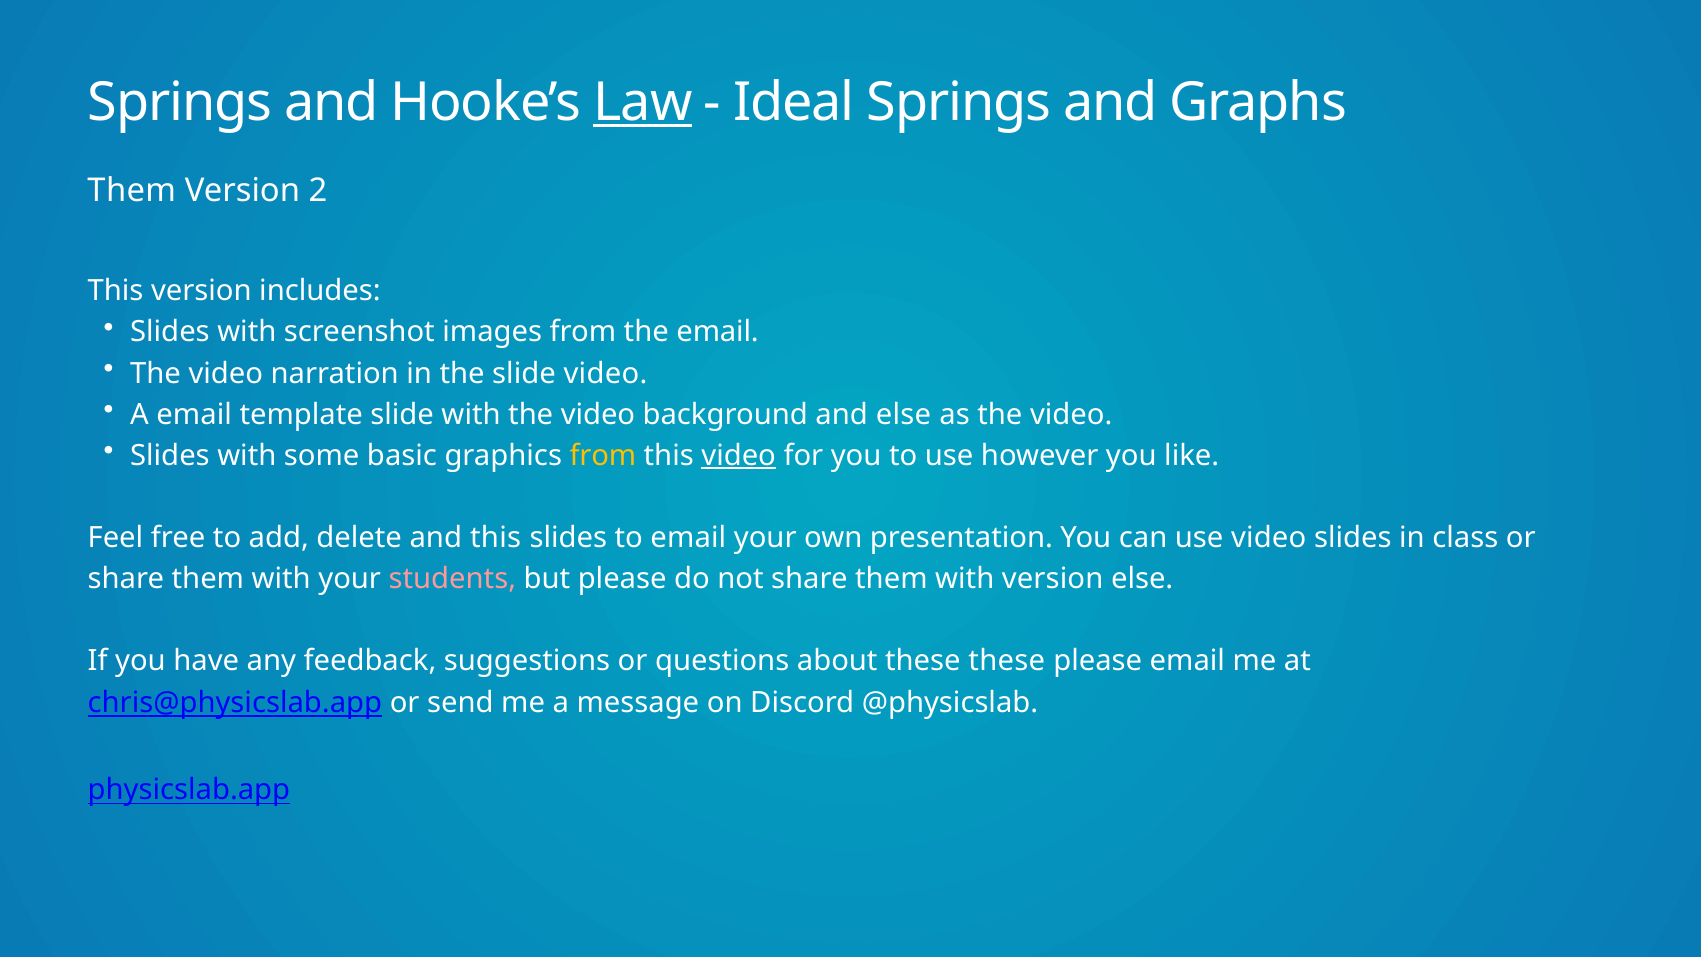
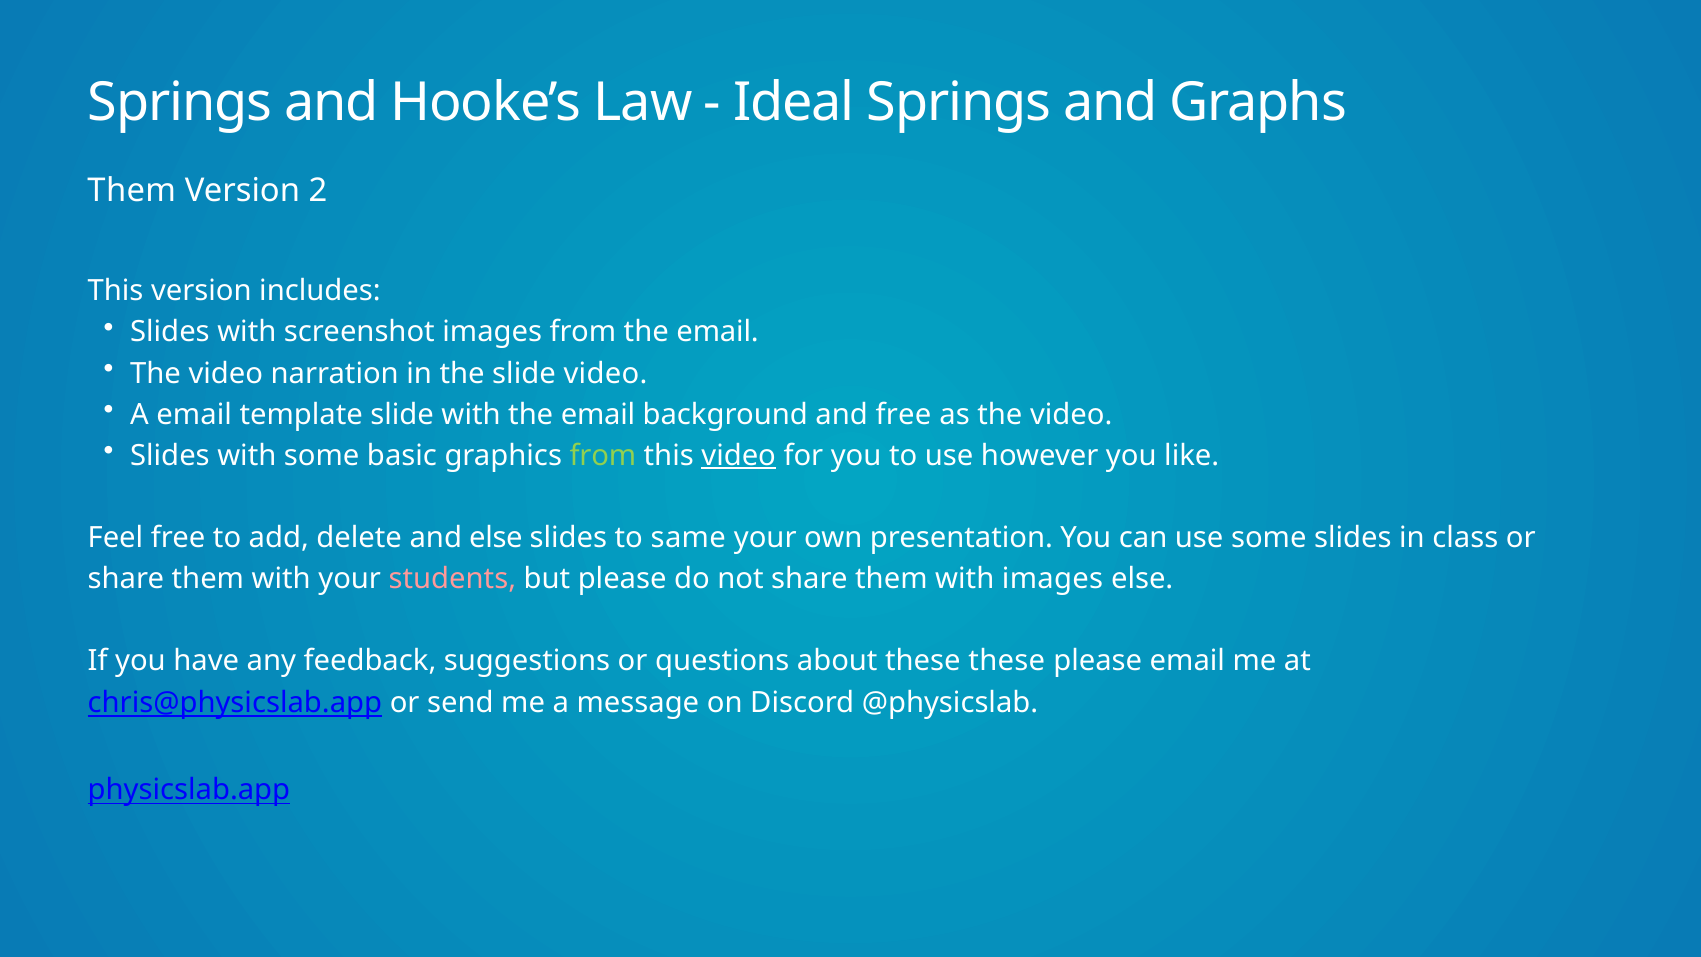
Law underline: present -> none
with the video: video -> email
and else: else -> free
from at (603, 455) colour: yellow -> light green
and this: this -> else
to email: email -> same
use video: video -> some
with version: version -> images
